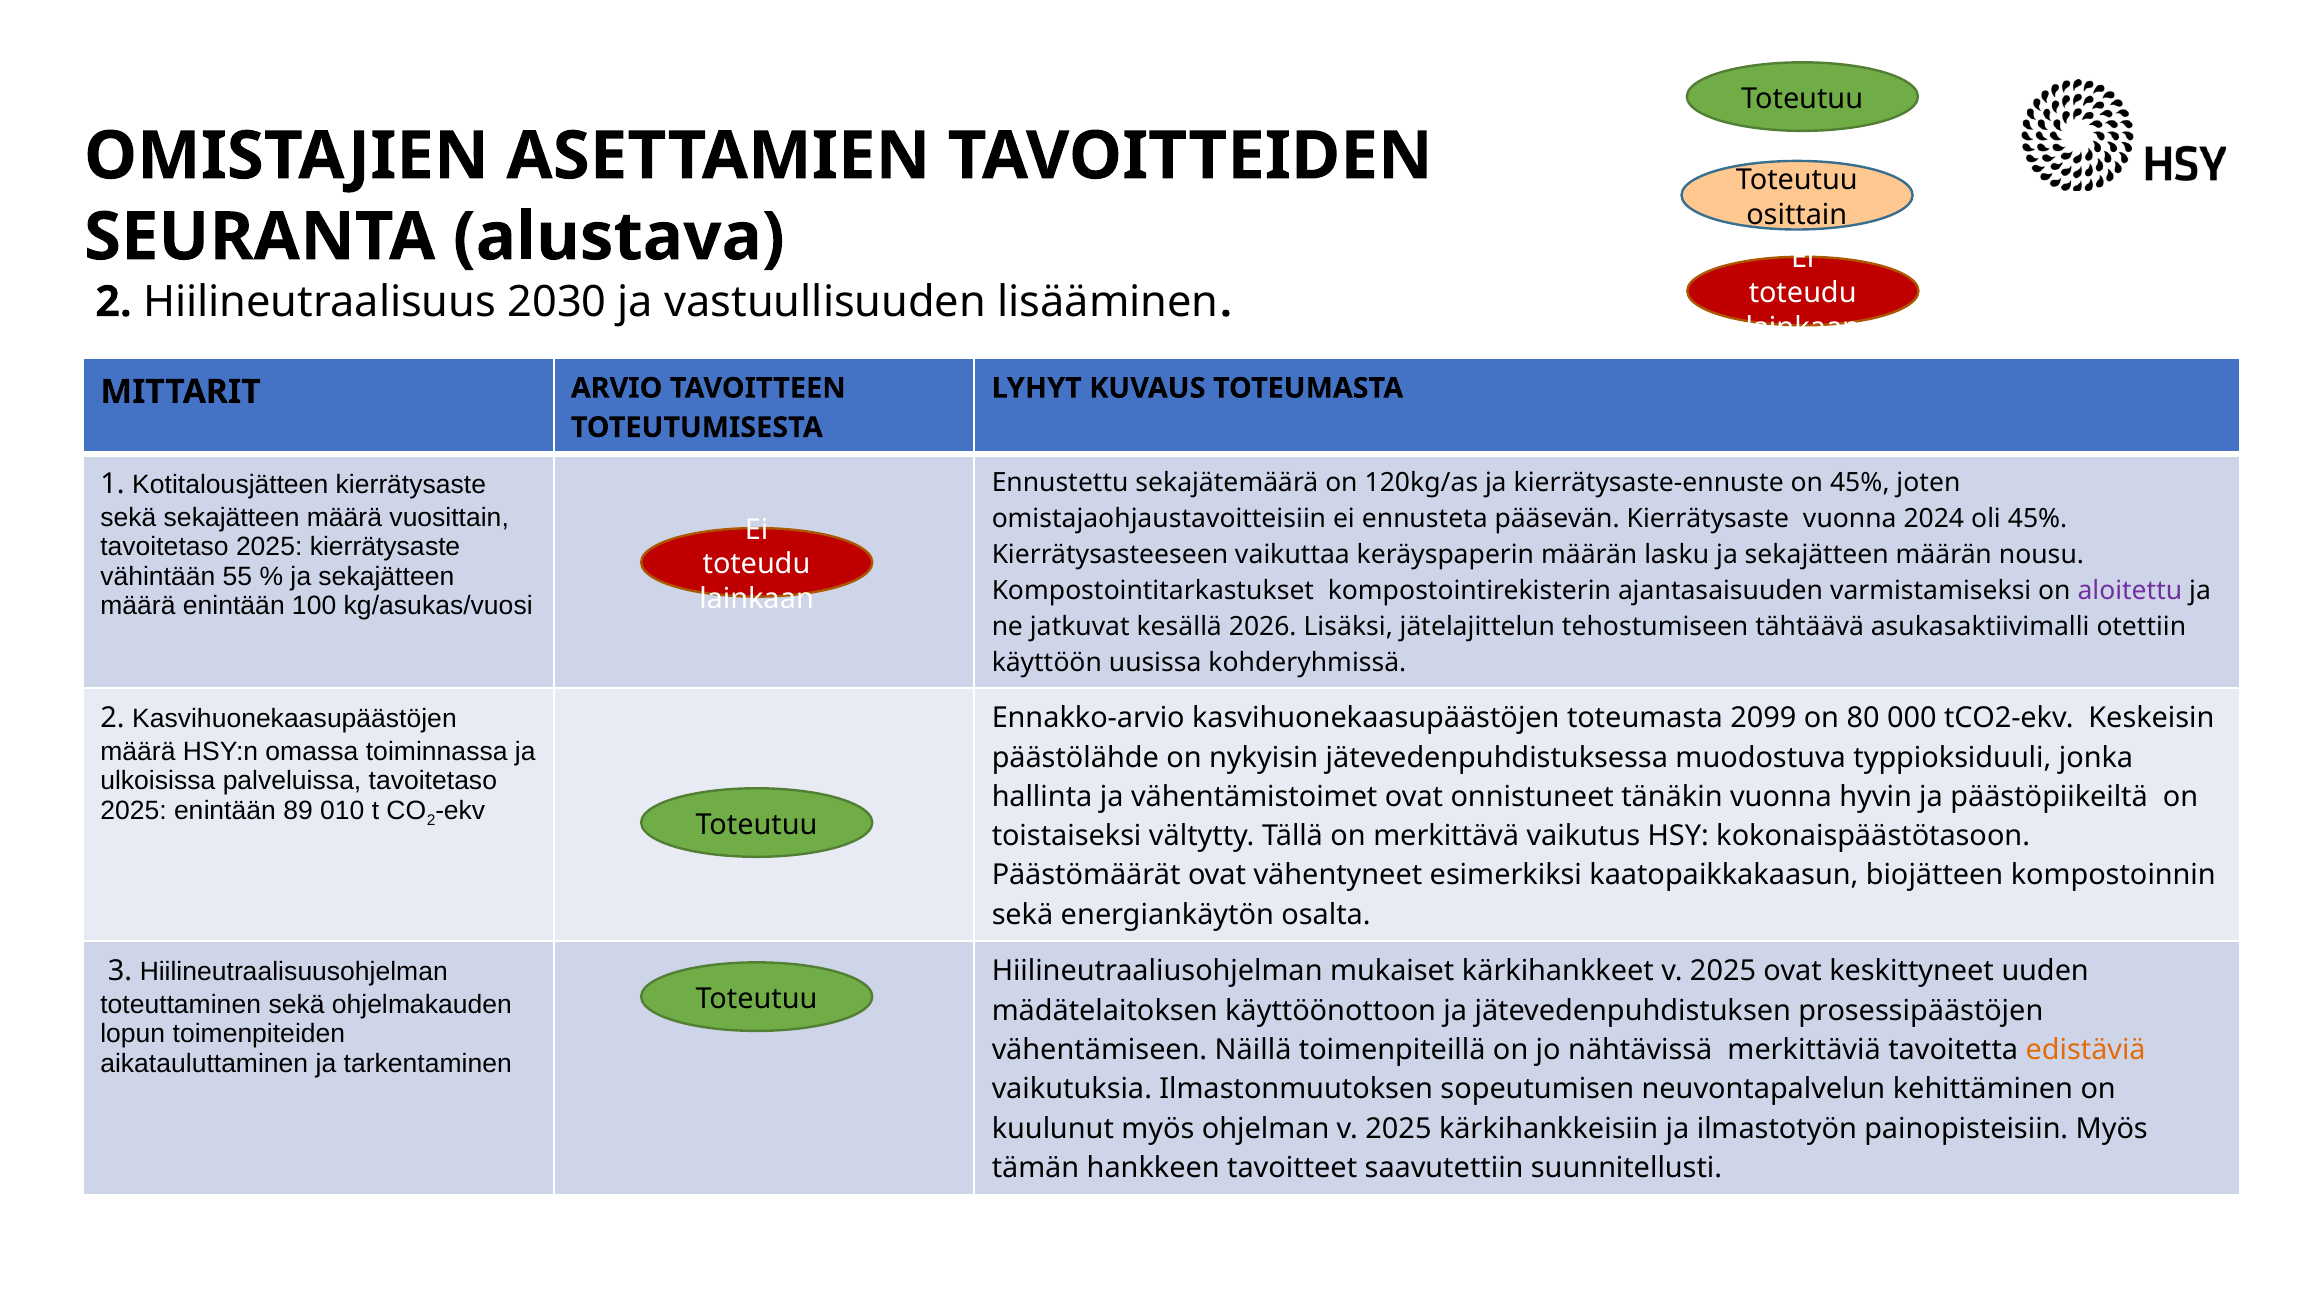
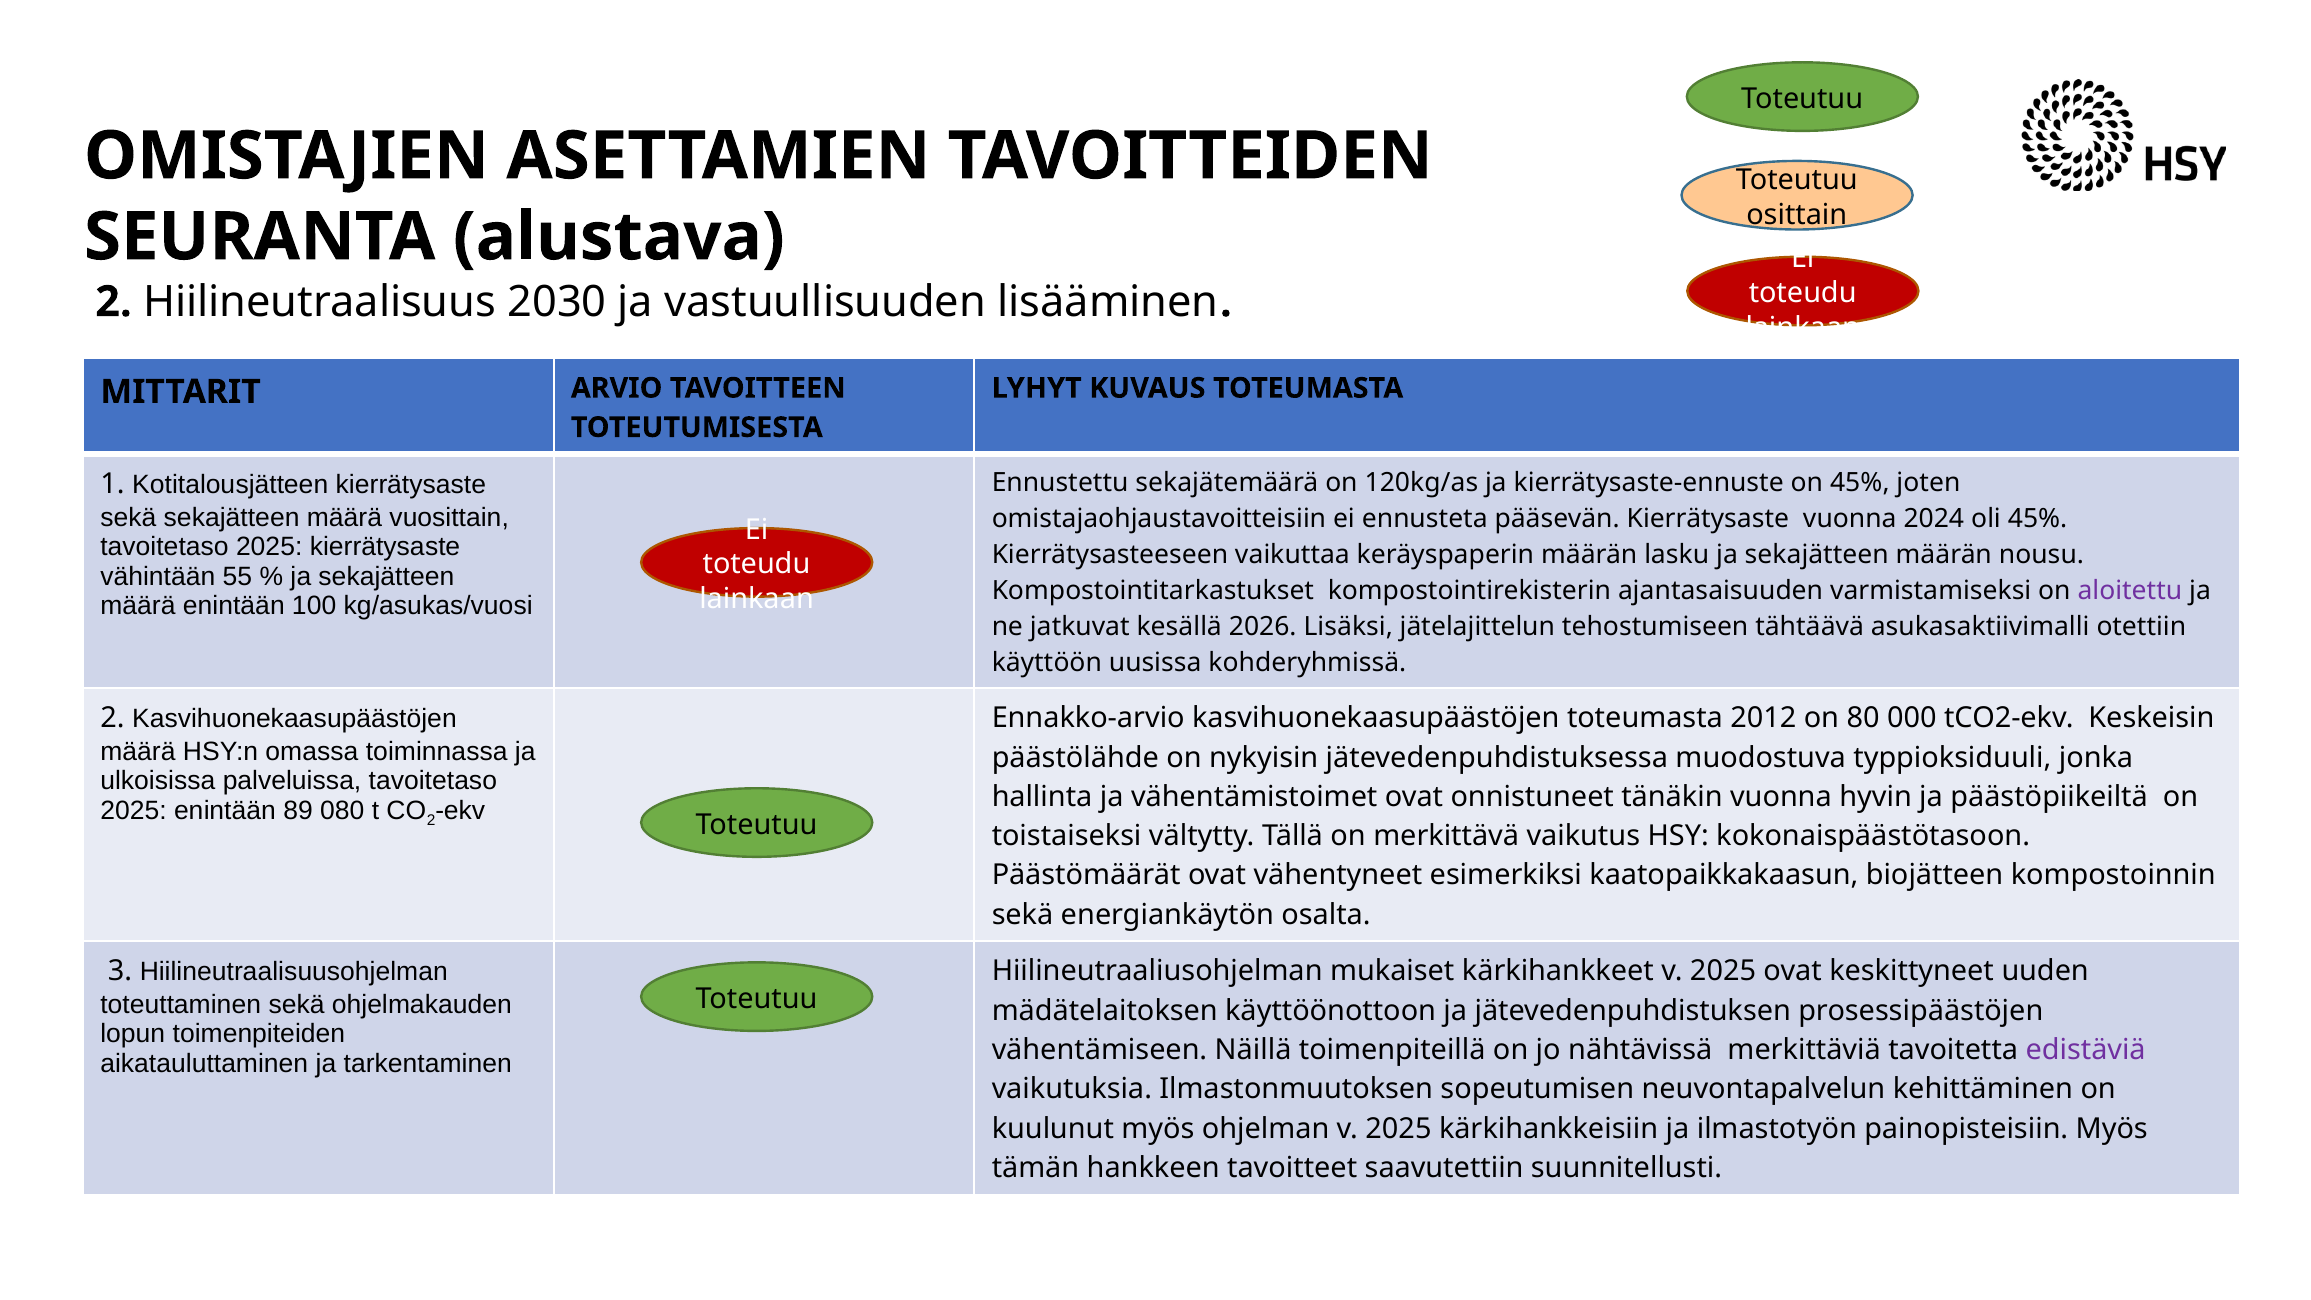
2099: 2099 -> 2012
010: 010 -> 080
edistäviä colour: orange -> purple
